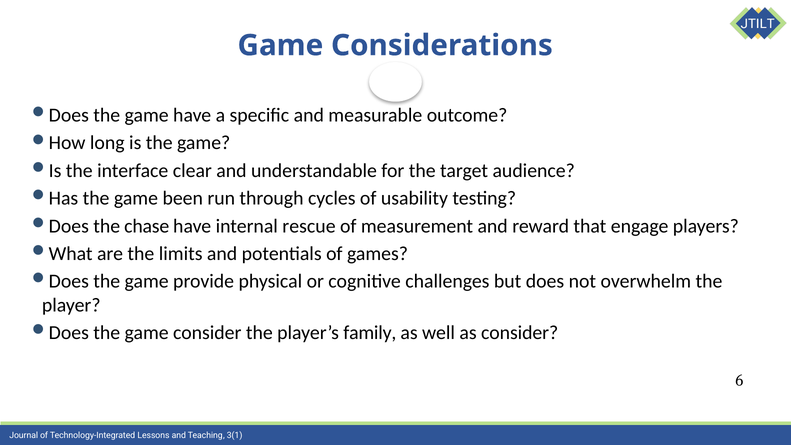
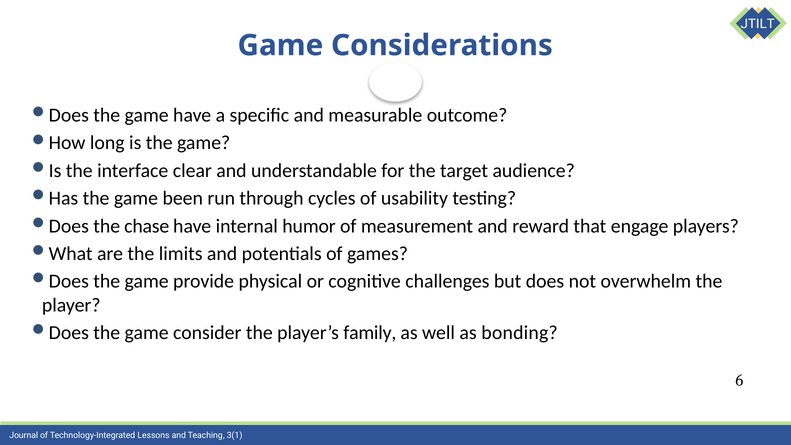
rescue: rescue -> humor
as consider: consider -> bonding
